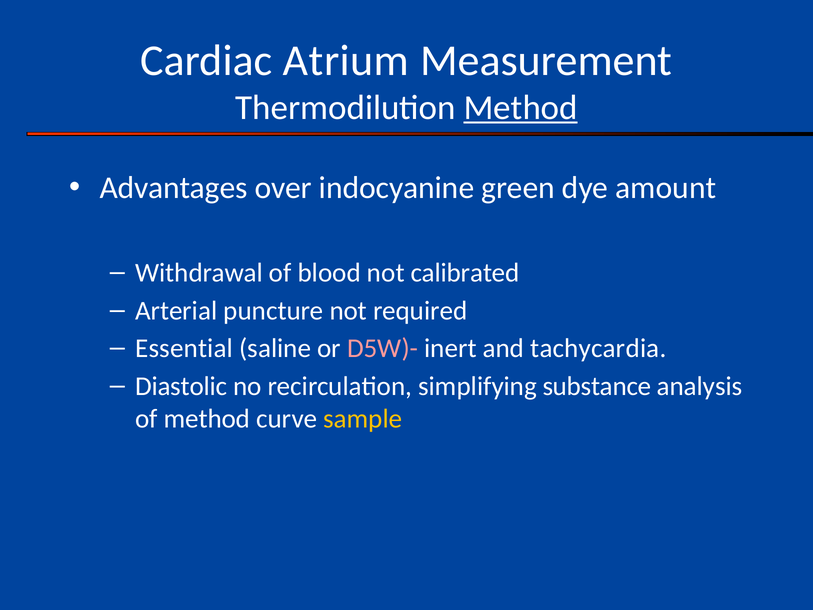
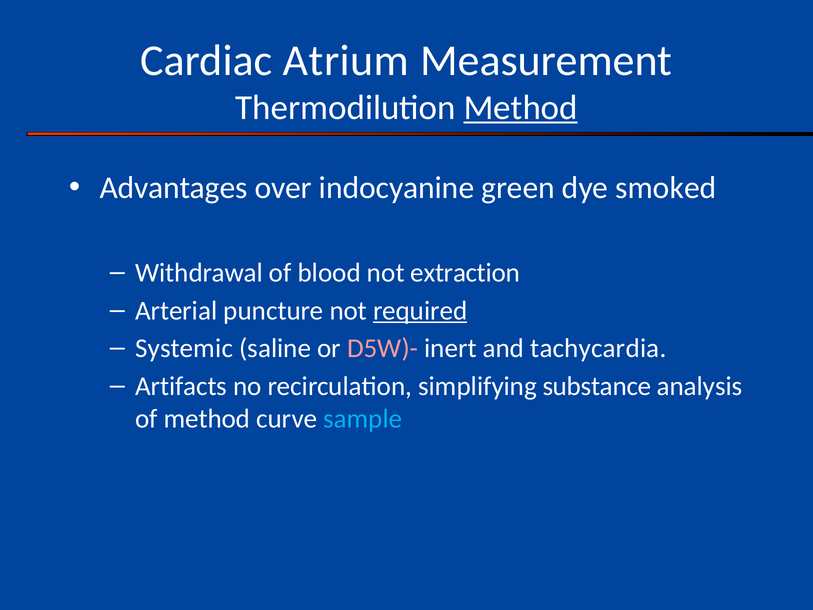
amount: amount -> smoked
calibrated: calibrated -> extraction
required underline: none -> present
Essential: Essential -> Systemic
Diastolic: Diastolic -> Artifacts
sample colour: yellow -> light blue
